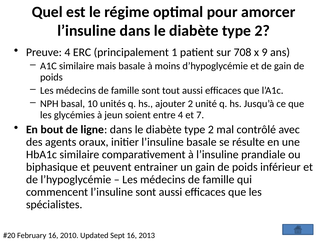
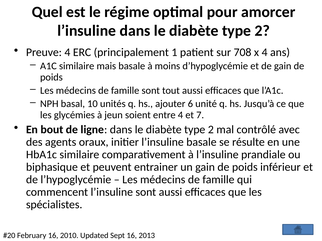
x 9: 9 -> 4
ajouter 2: 2 -> 6
